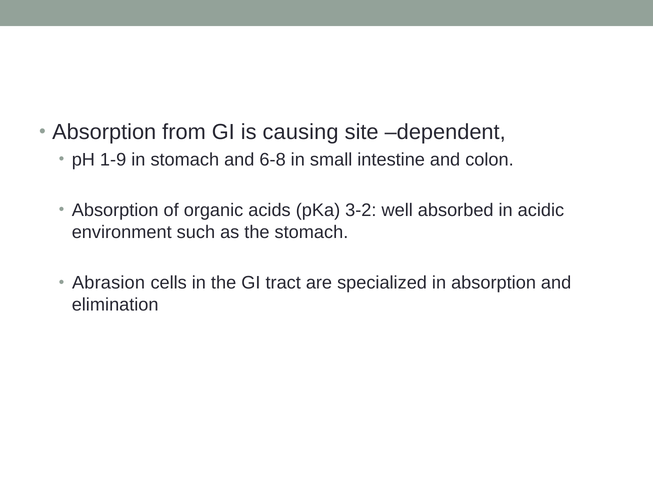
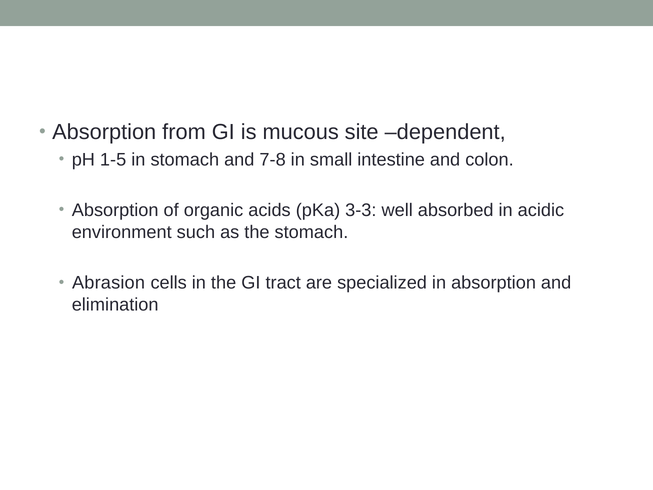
causing: causing -> mucous
1-9: 1-9 -> 1-5
6-8: 6-8 -> 7-8
3-2: 3-2 -> 3-3
